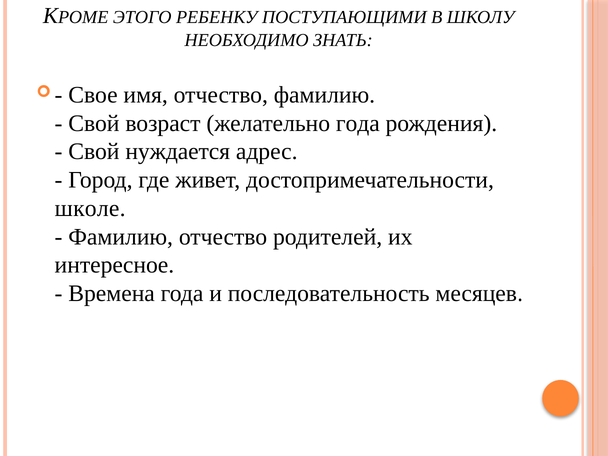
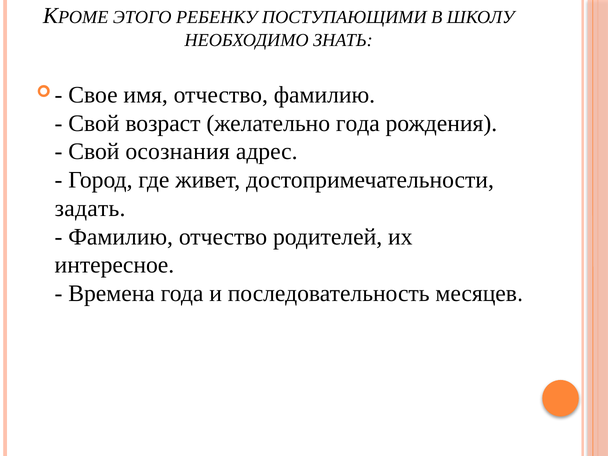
нуждается: нуждается -> осознания
школе: школе -> задать
